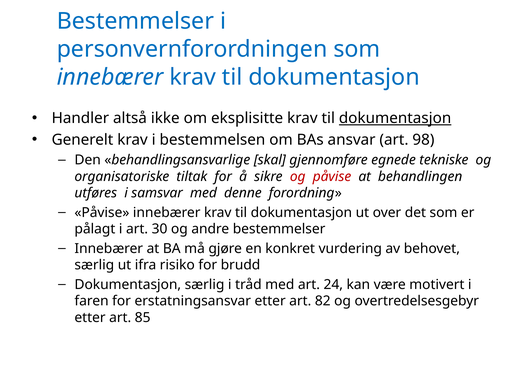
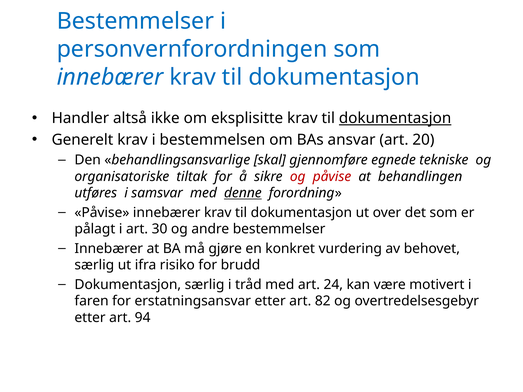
98: 98 -> 20
denne underline: none -> present
85: 85 -> 94
